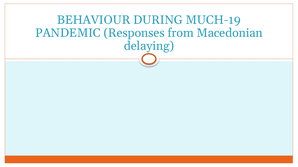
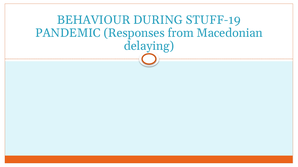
MUCH-19: MUCH-19 -> STUFF-19
